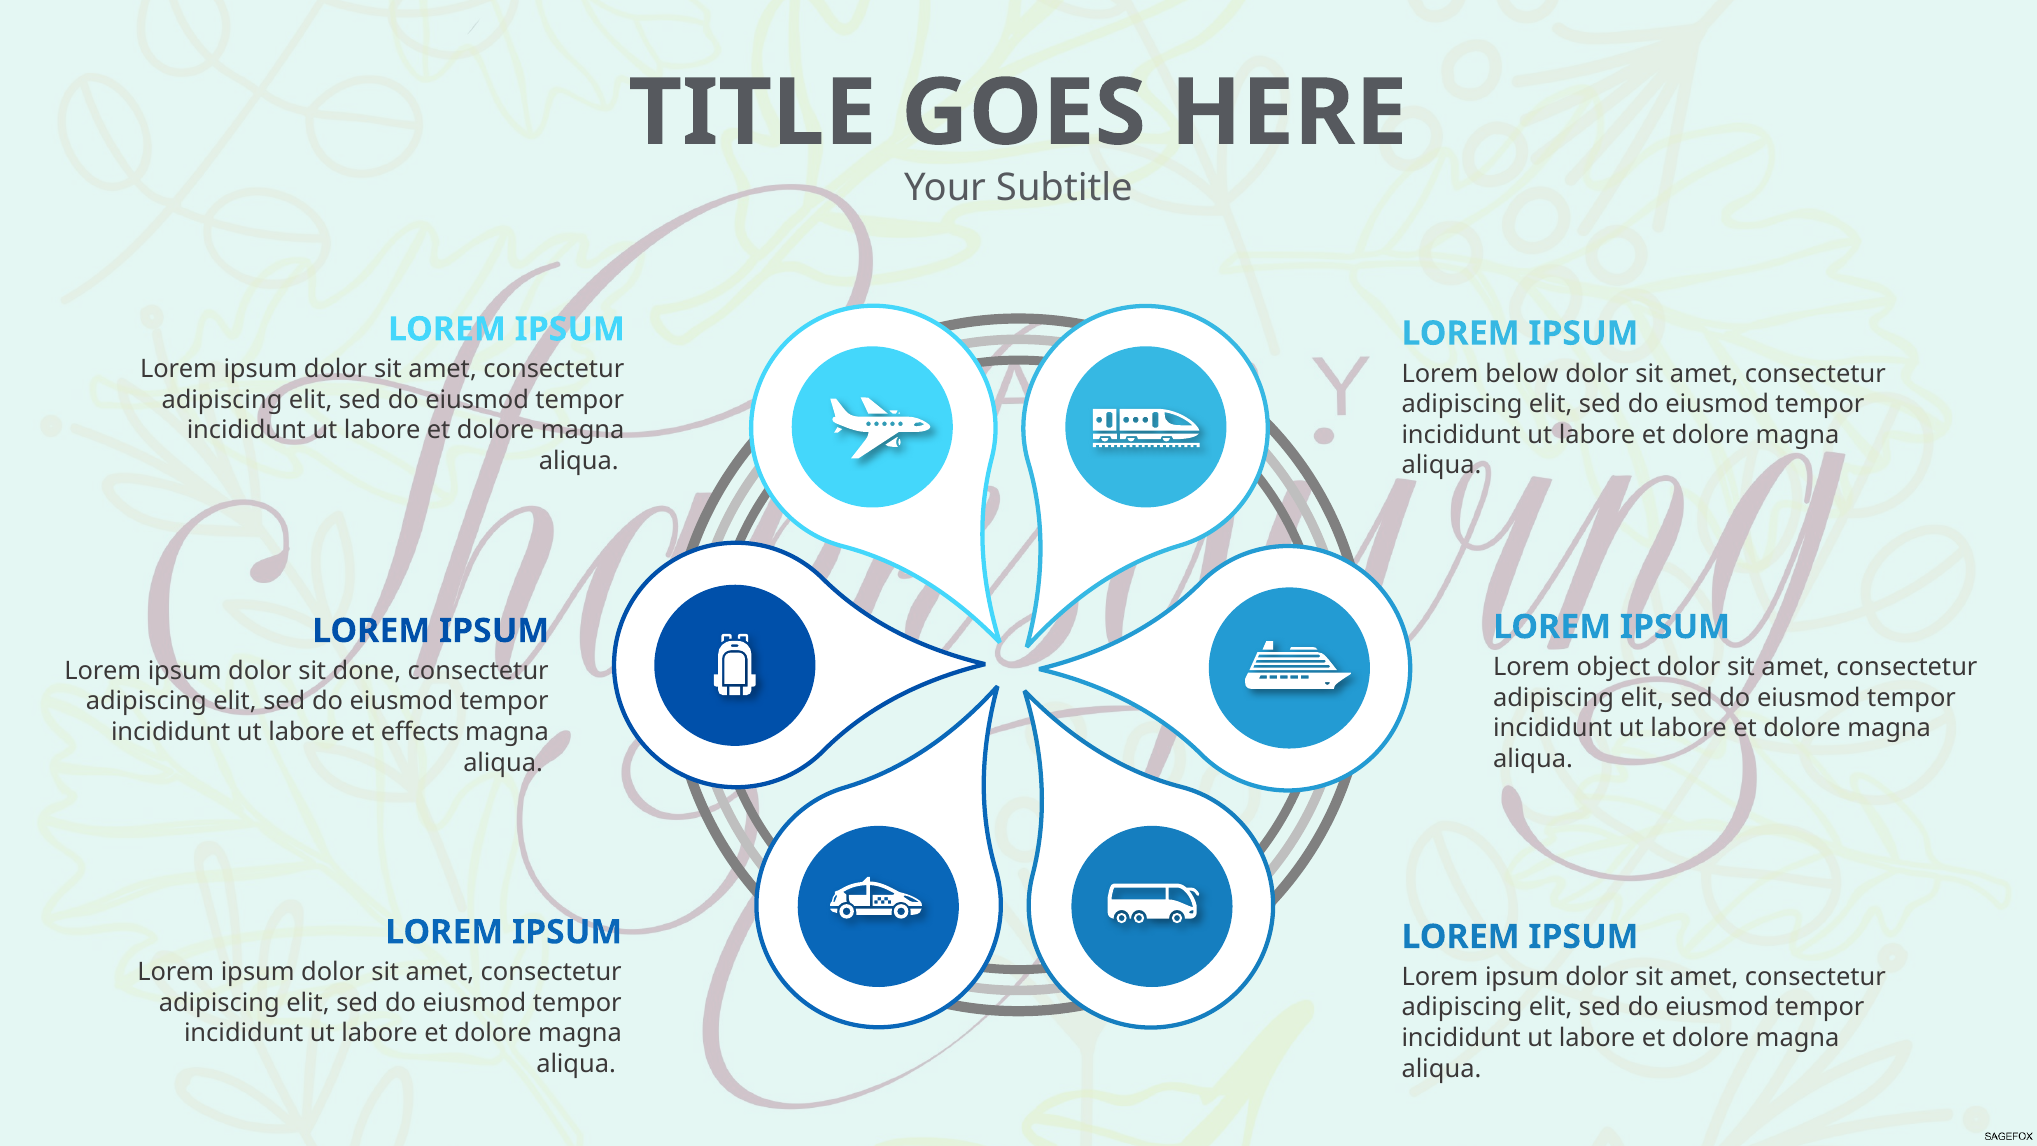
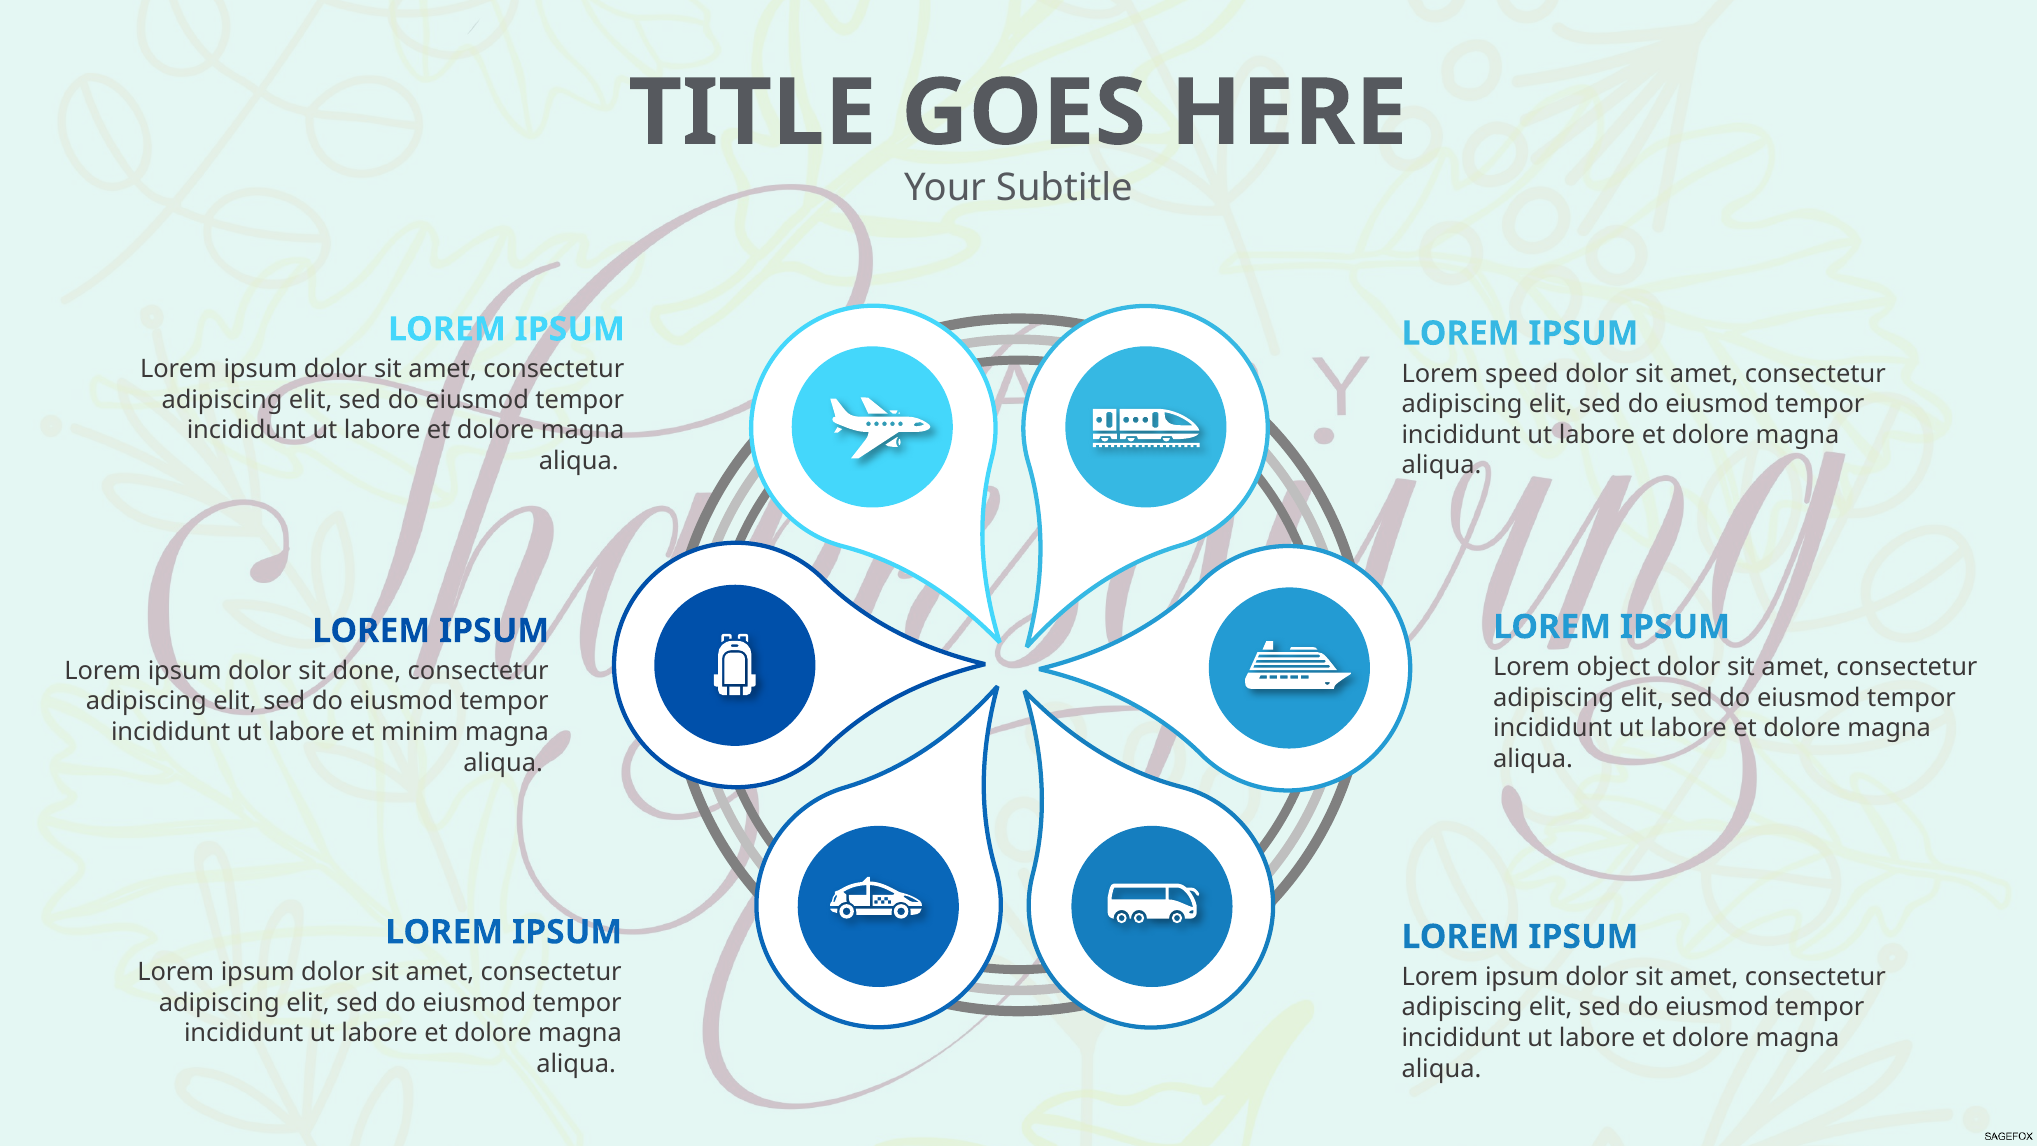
below: below -> speed
effects: effects -> minim
